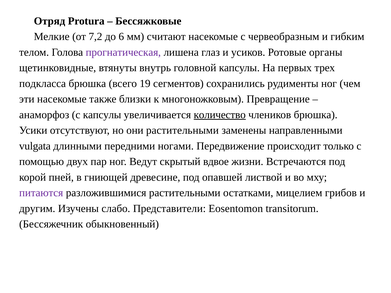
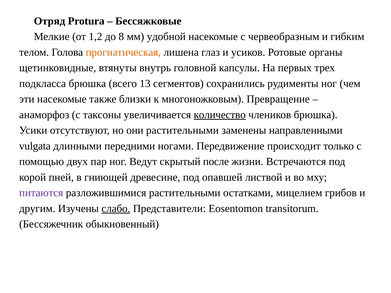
7,2: 7,2 -> 1,2
6: 6 -> 8
считают: считают -> удобной
прогнатическая colour: purple -> orange
19: 19 -> 13
с капсулы: капсулы -> таксоны
вдвое: вдвое -> после
слабо underline: none -> present
